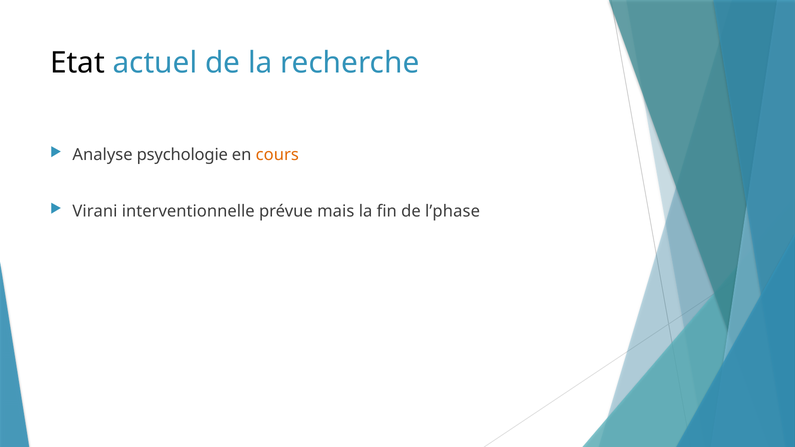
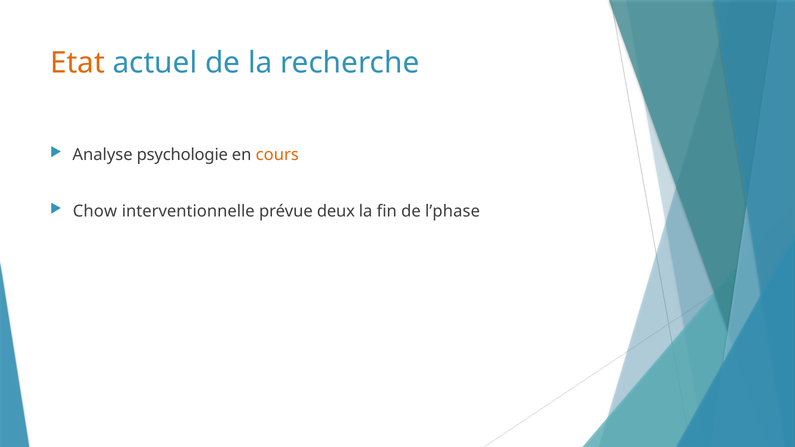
Etat colour: black -> orange
Virani: Virani -> Chow
mais: mais -> deux
